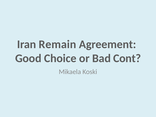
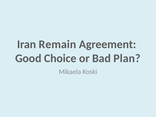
Cont: Cont -> Plan
